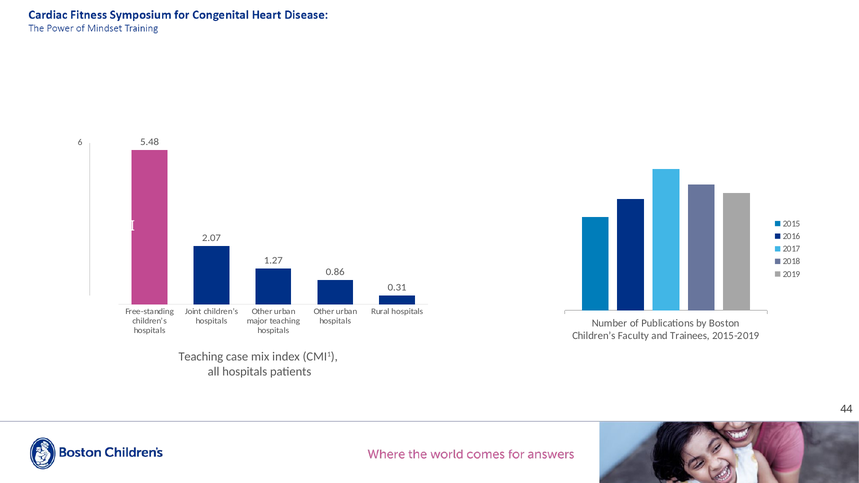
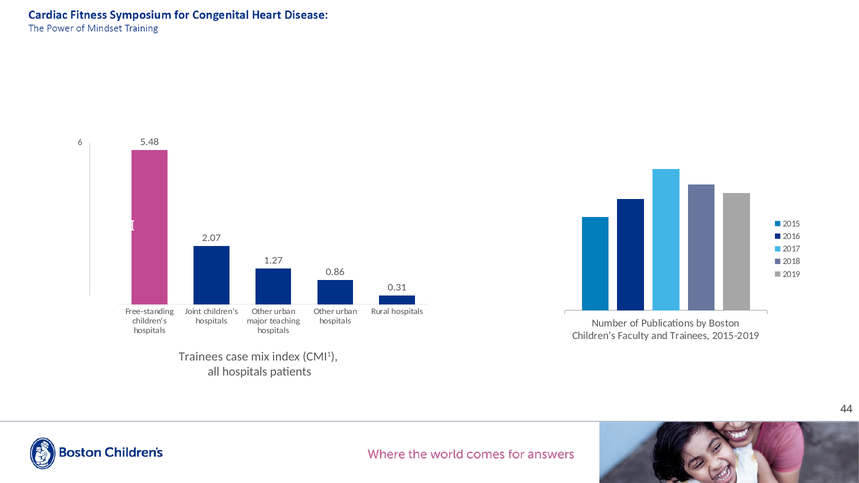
Teaching at (201, 357): Teaching -> Trainees
